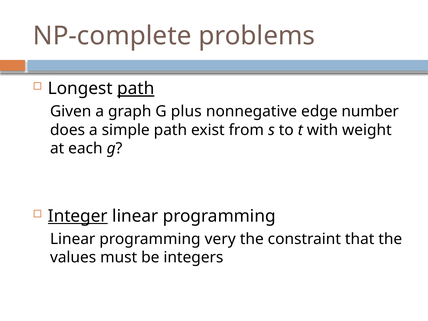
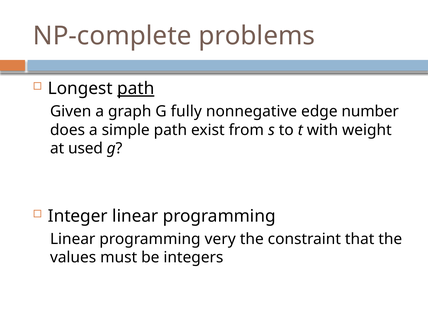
plus: plus -> fully
each: each -> used
Integer underline: present -> none
